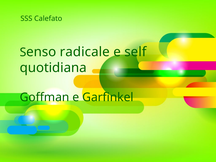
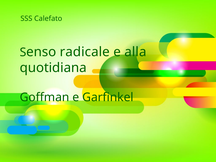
self: self -> alla
